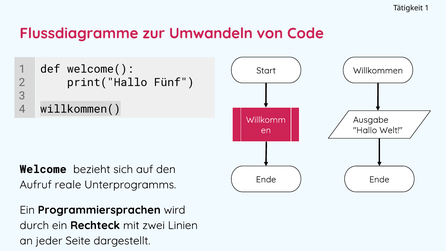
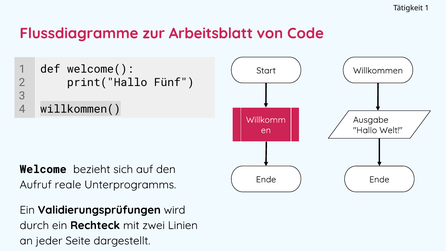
Umwandeln: Umwandeln -> Arbeitsblatt
Programmiersprachen: Programmiersprachen -> Validierungsprüfungen
